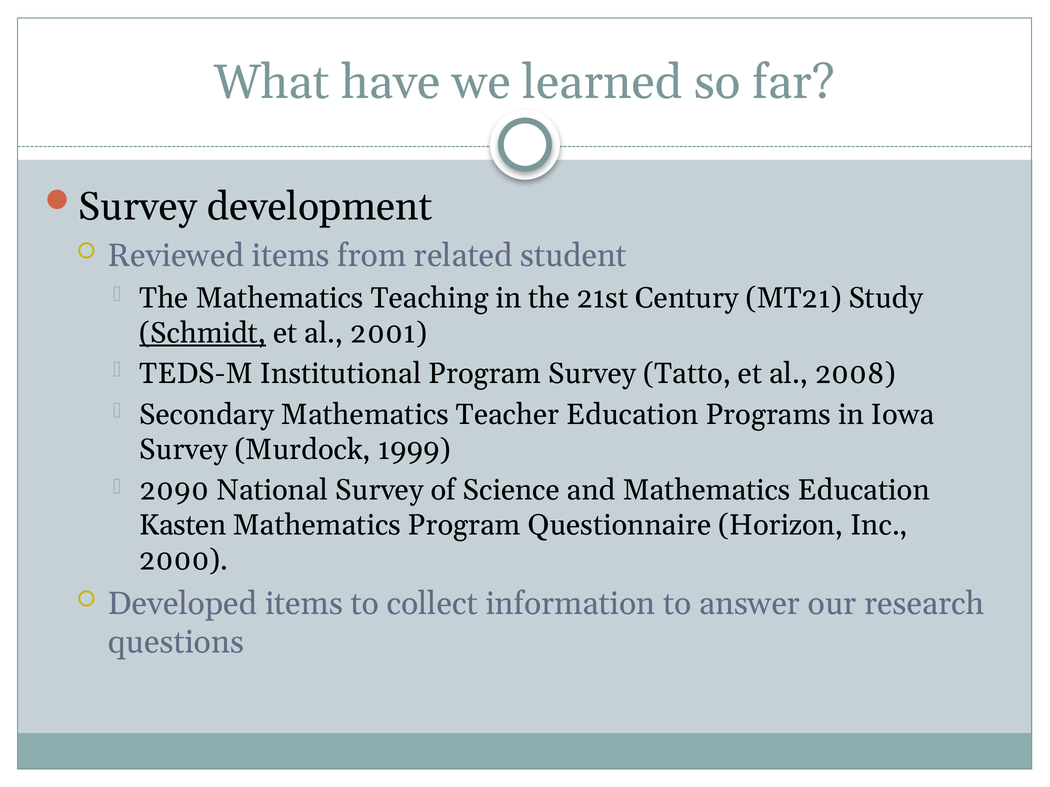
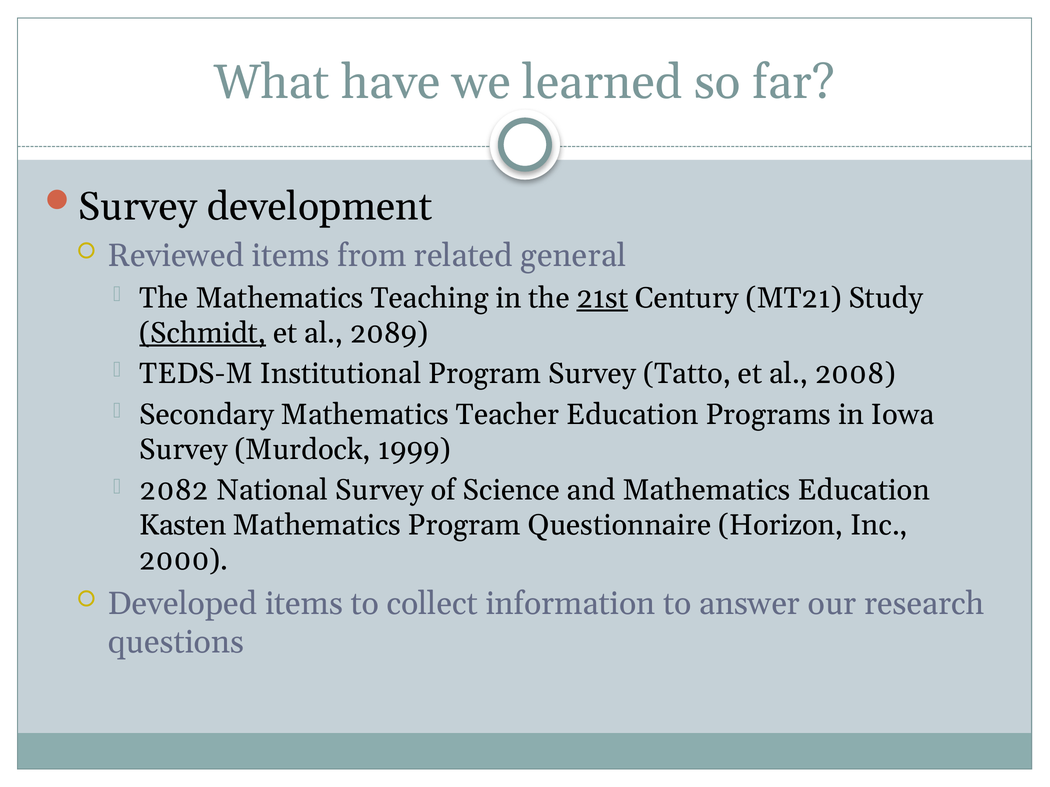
student: student -> general
21st underline: none -> present
2001: 2001 -> 2089
2090: 2090 -> 2082
